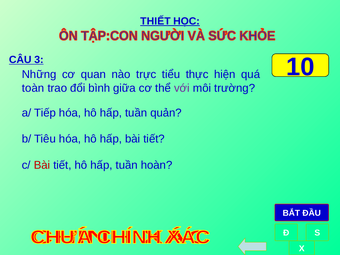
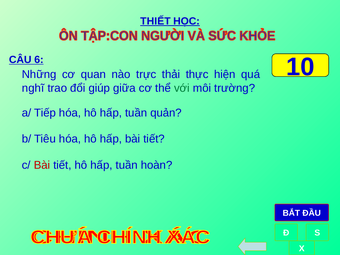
3: 3 -> 6
tiểu: tiểu -> thải
toàn: toàn -> nghĩ
bình: bình -> giúp
với colour: purple -> green
